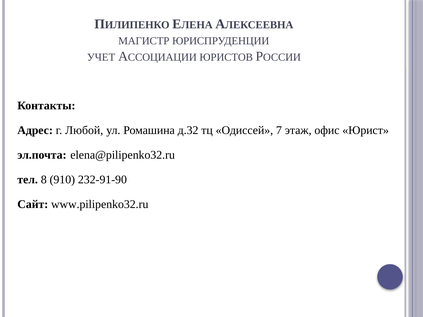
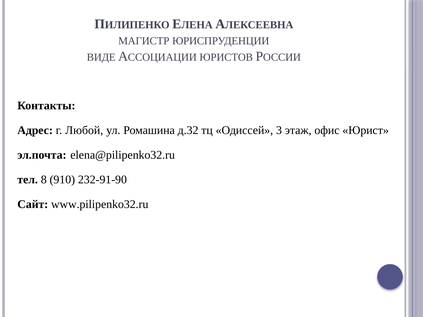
УЧЕТ: УЧЕТ -> ВИДЕ
7: 7 -> 3
